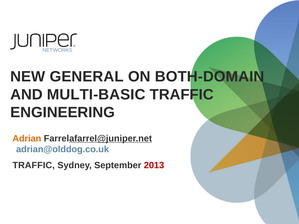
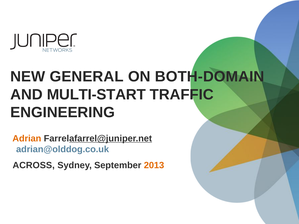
MULTI-BASIC: MULTI-BASIC -> MULTI-START
TRAFFIC at (34, 165): TRAFFIC -> ACROSS
2013 colour: red -> orange
